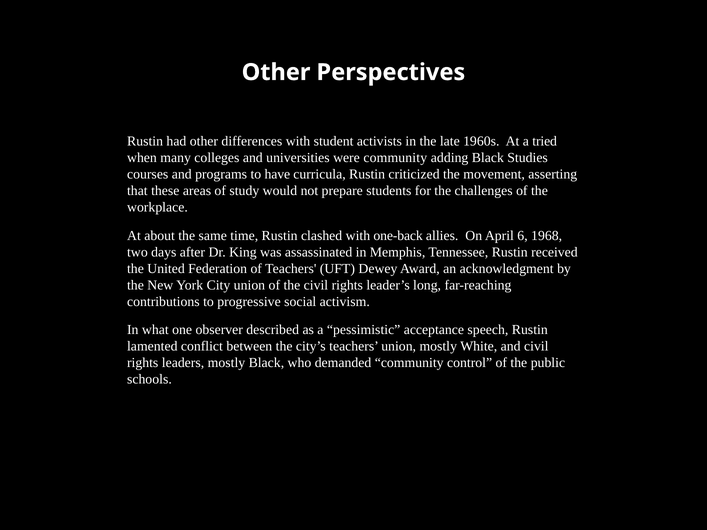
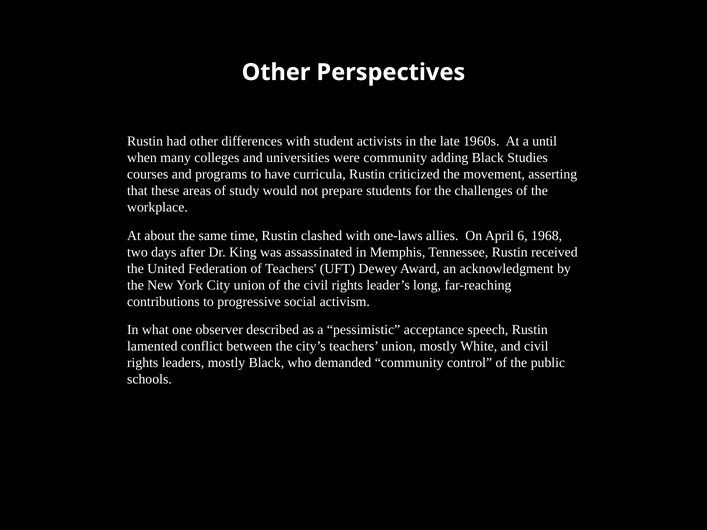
tried: tried -> until
one-back: one-back -> one-laws
